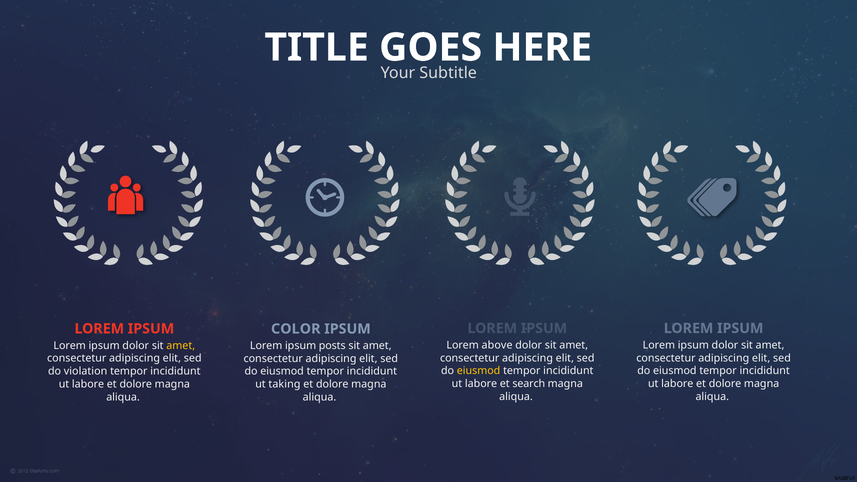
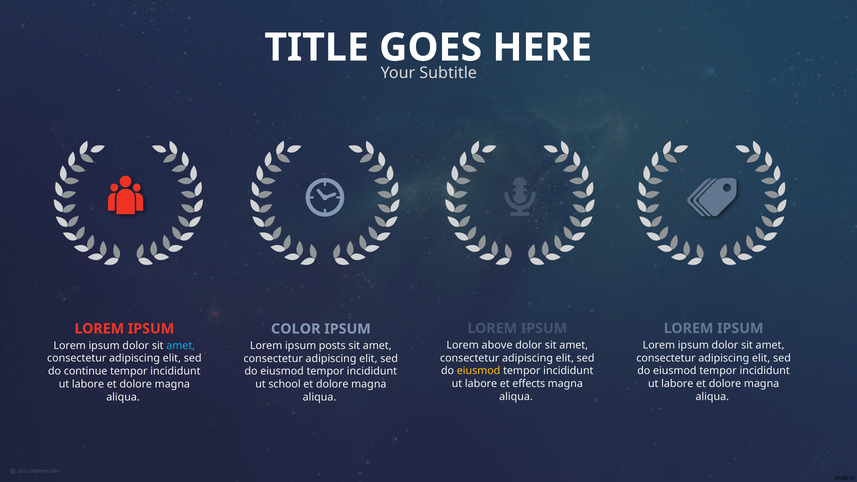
amet at (181, 346) colour: yellow -> light blue
violation: violation -> continue
search: search -> effects
taking: taking -> school
